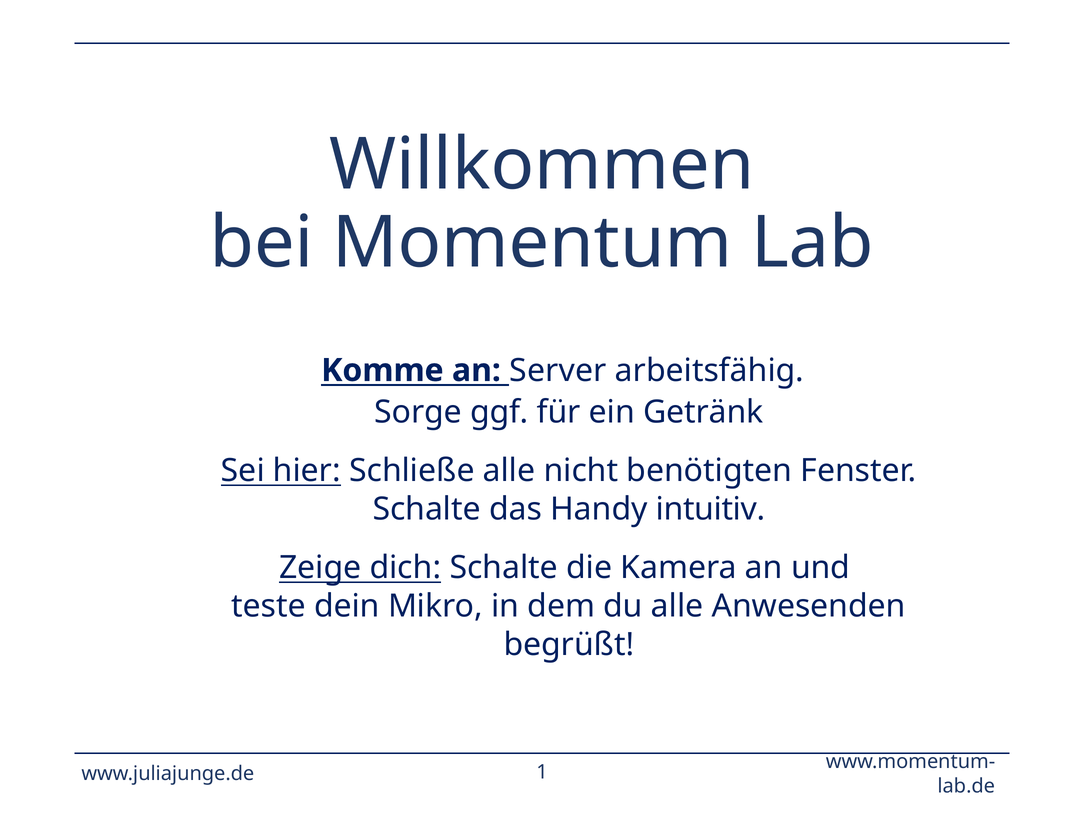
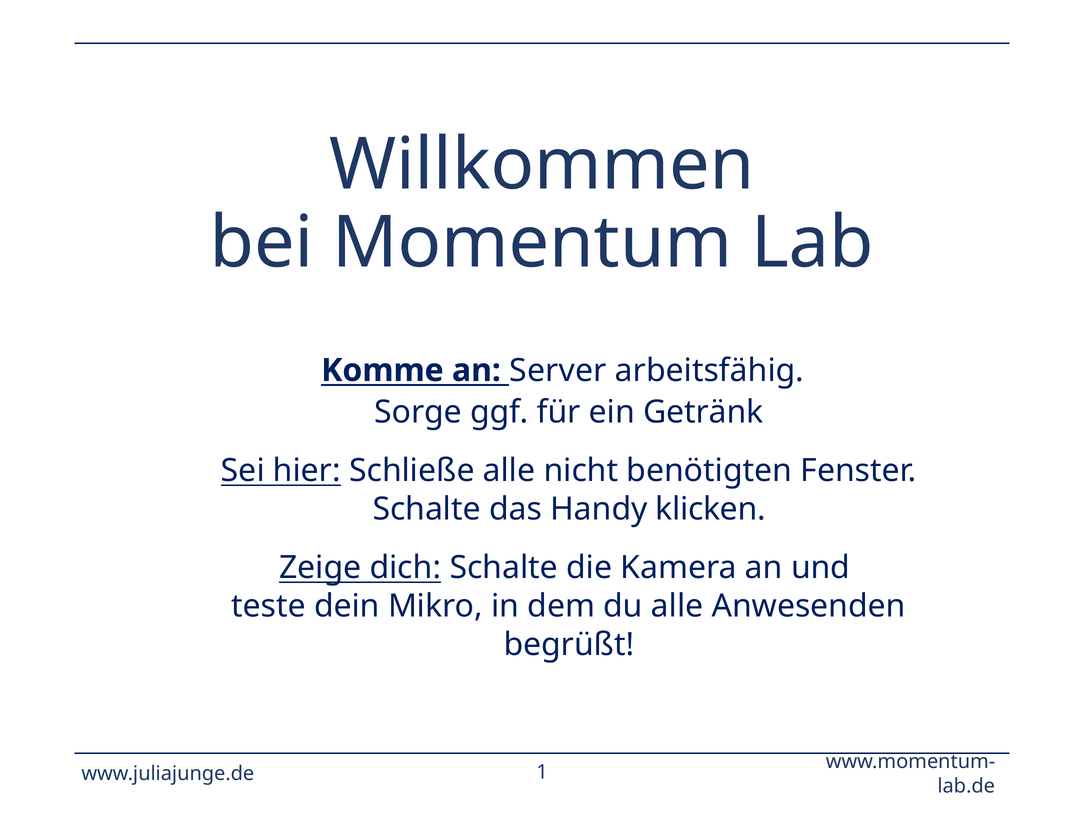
intuitiv: intuitiv -> klicken
